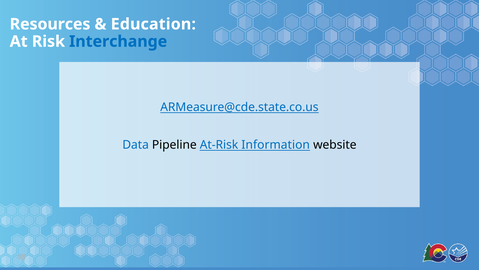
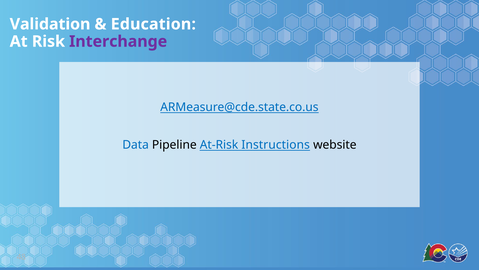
Resources: Resources -> Validation
Interchange colour: blue -> purple
Information: Information -> Instructions
